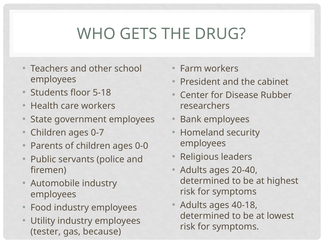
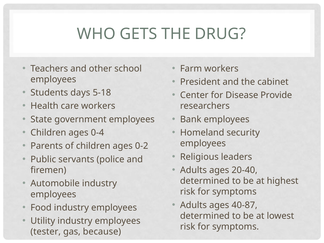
floor: floor -> days
Rubber: Rubber -> Provide
0-7: 0-7 -> 0-4
0-0: 0-0 -> 0-2
40-18: 40-18 -> 40-87
